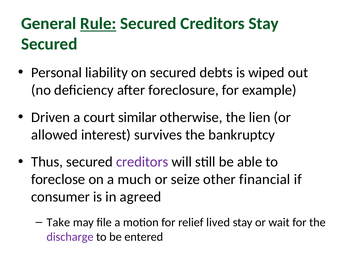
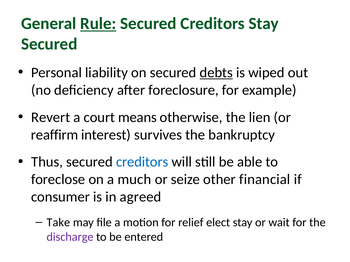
debts underline: none -> present
Driven: Driven -> Revert
similar: similar -> means
allowed: allowed -> reaffirm
creditors at (142, 162) colour: purple -> blue
lived: lived -> elect
